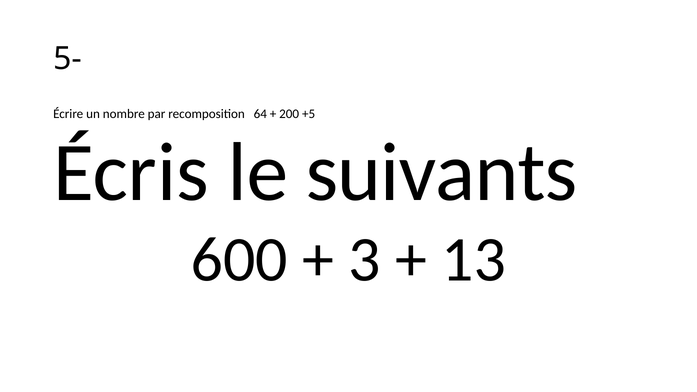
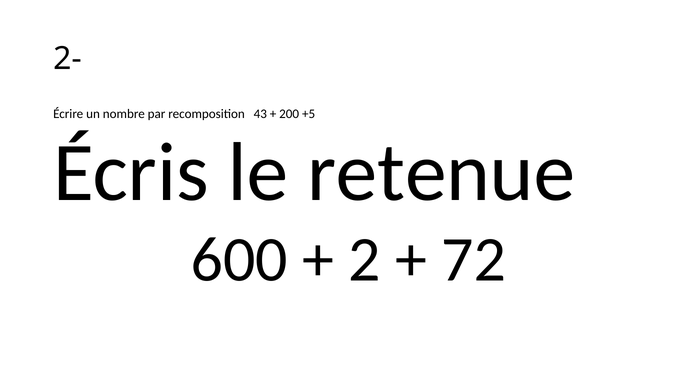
5-: 5- -> 2-
64: 64 -> 43
suivants: suivants -> retenue
3: 3 -> 2
13: 13 -> 72
